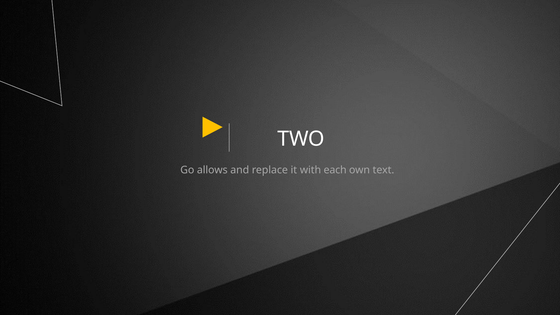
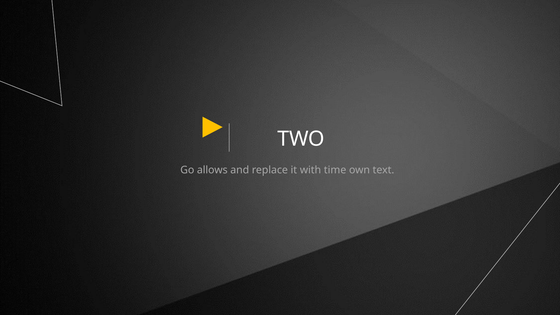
each: each -> time
